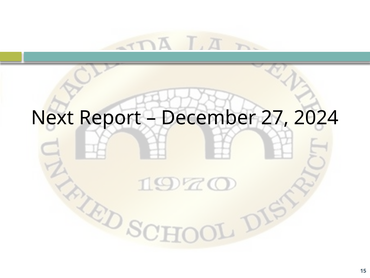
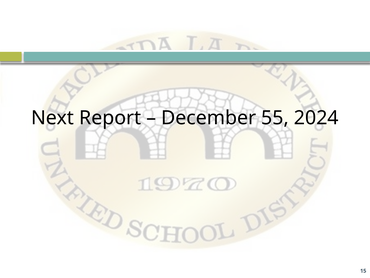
27: 27 -> 55
